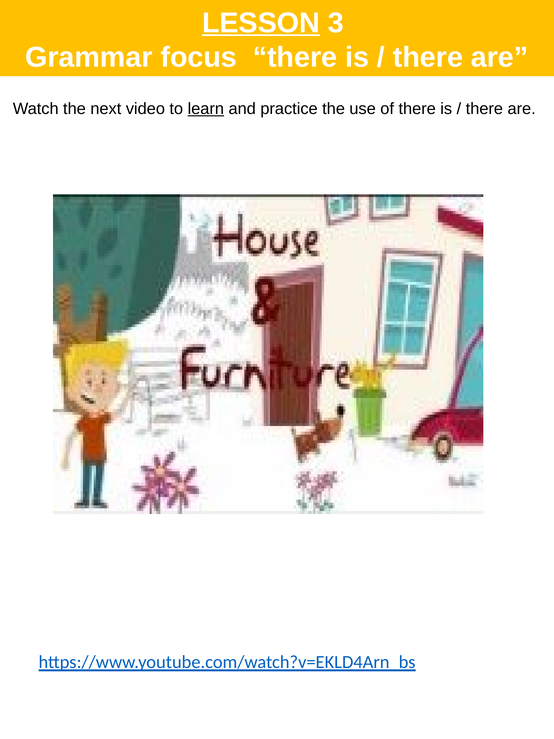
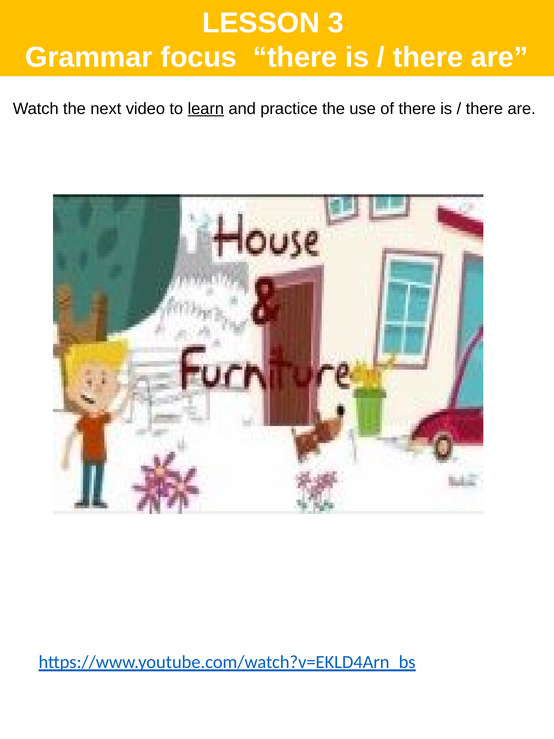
LESSON underline: present -> none
